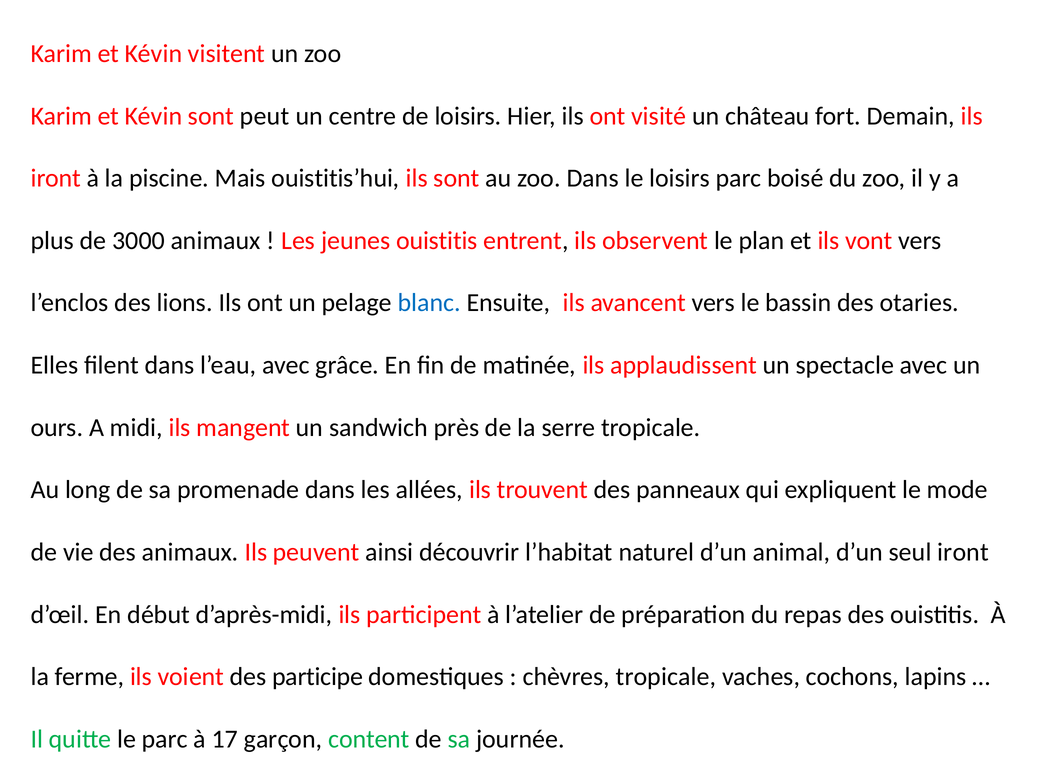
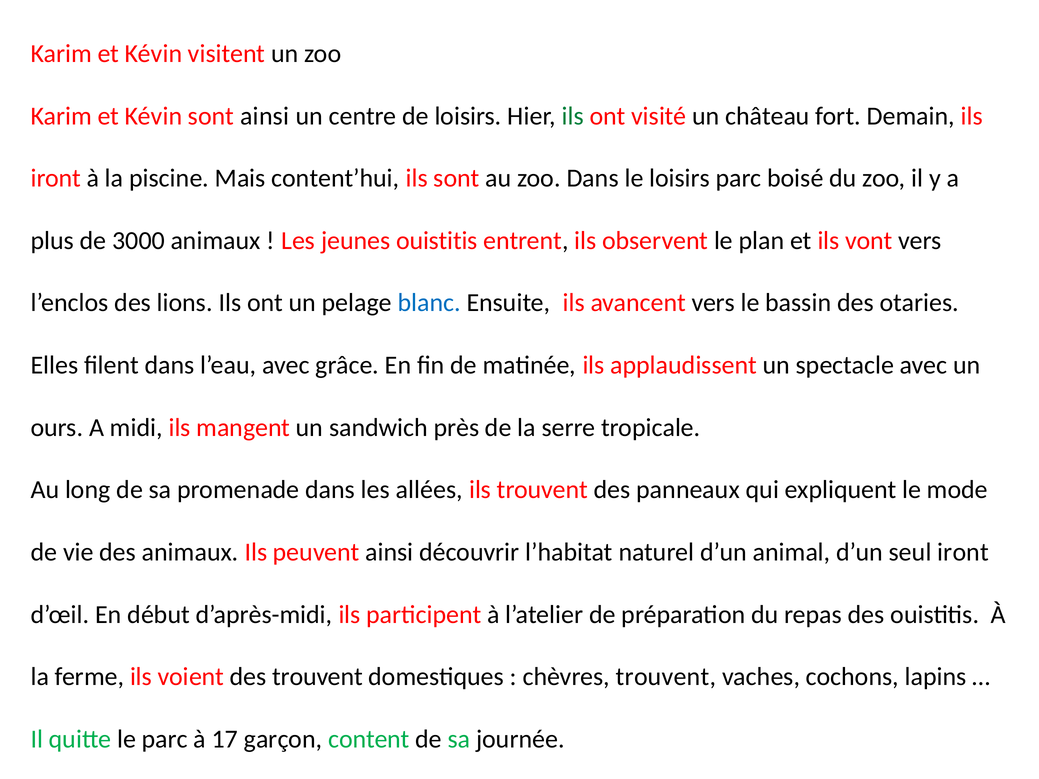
sont peut: peut -> ainsi
ils at (573, 116) colour: black -> green
ouistitis’hui: ouistitis’hui -> content’hui
des participe: participe -> trouvent
chèvres tropicale: tropicale -> trouvent
